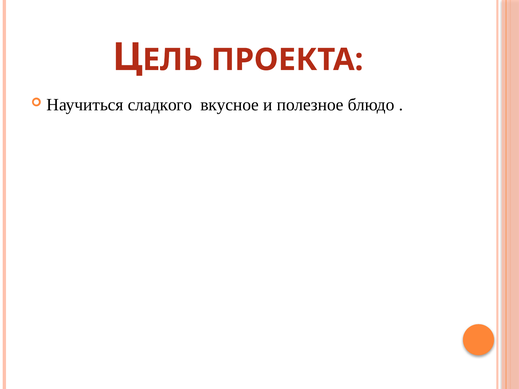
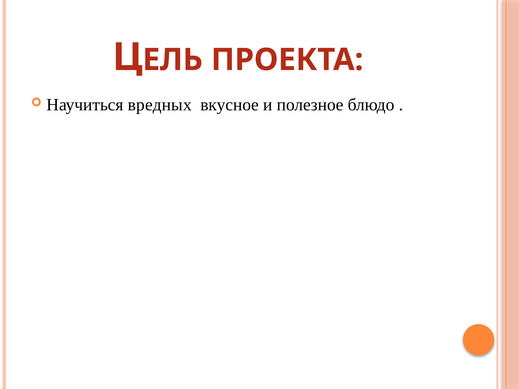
сладкого: сладкого -> вредных
